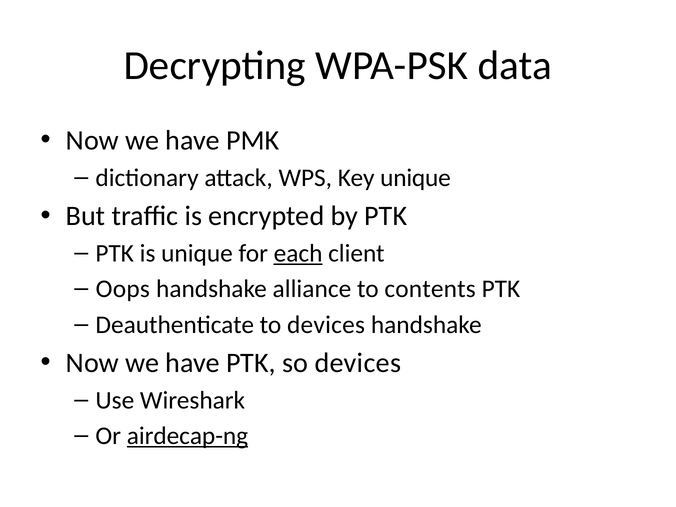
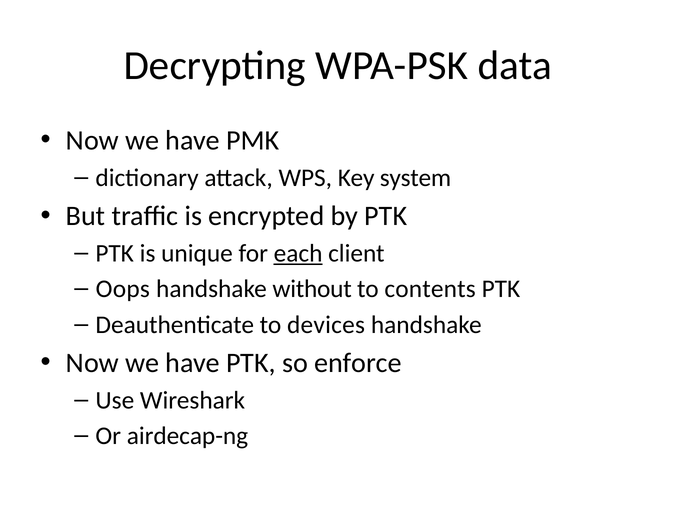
Key unique: unique -> system
alliance: alliance -> without
so devices: devices -> enforce
airdecap-ng underline: present -> none
